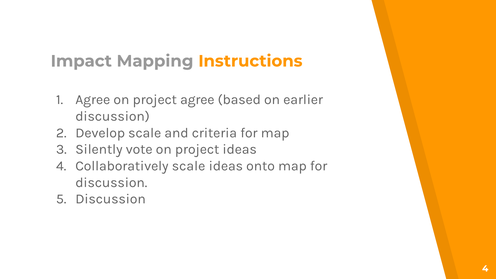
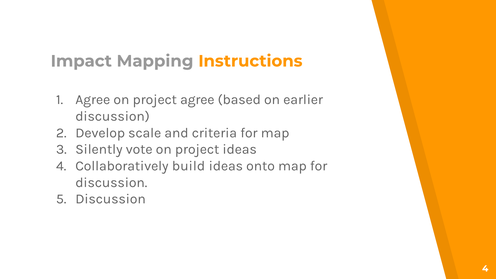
Collaboratively scale: scale -> build
